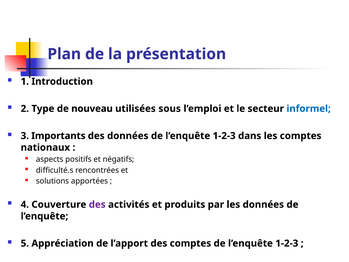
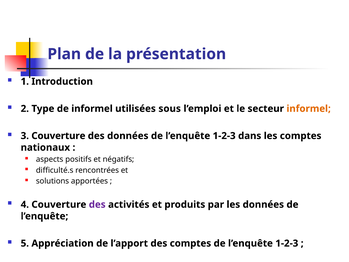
de nouveau: nouveau -> informel
informel at (309, 109) colour: blue -> orange
3 Importants: Importants -> Couverture
